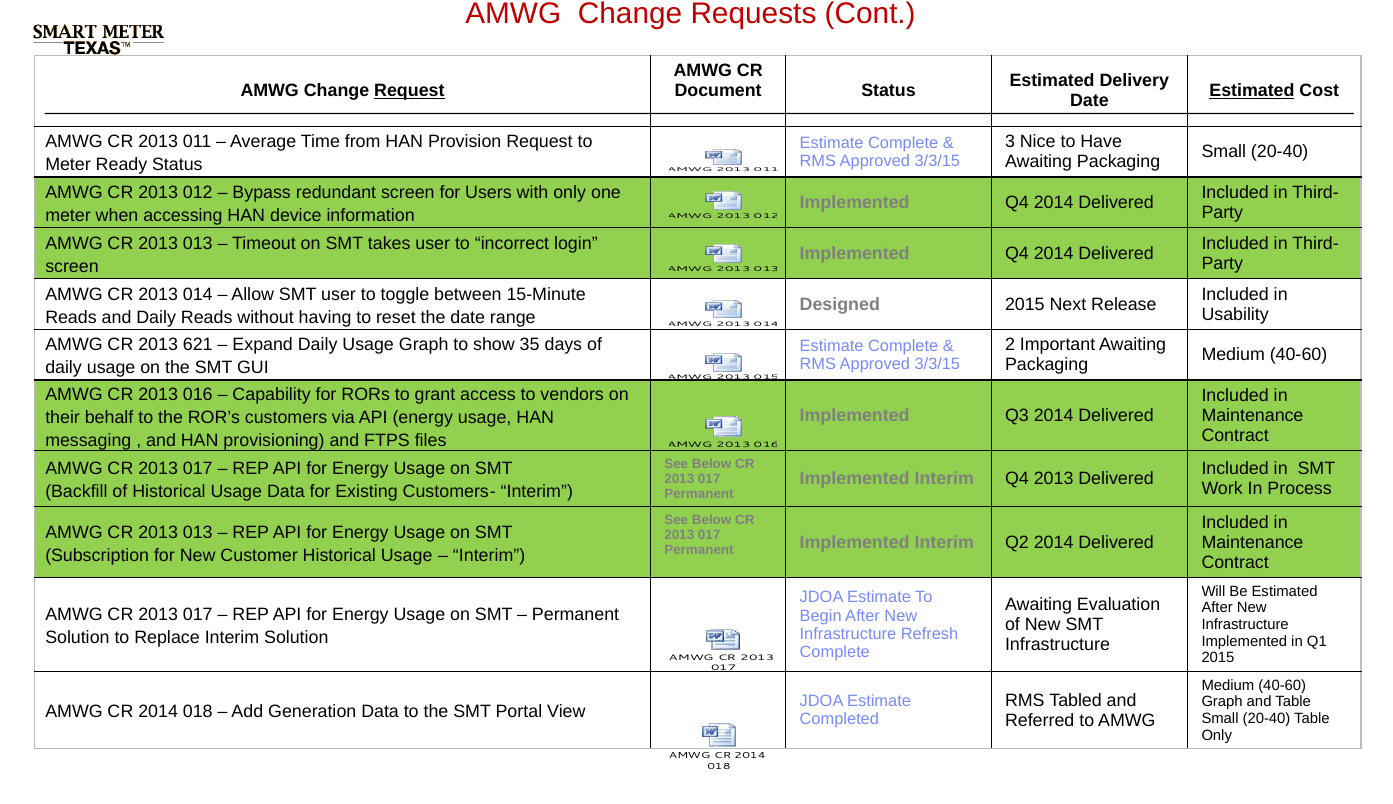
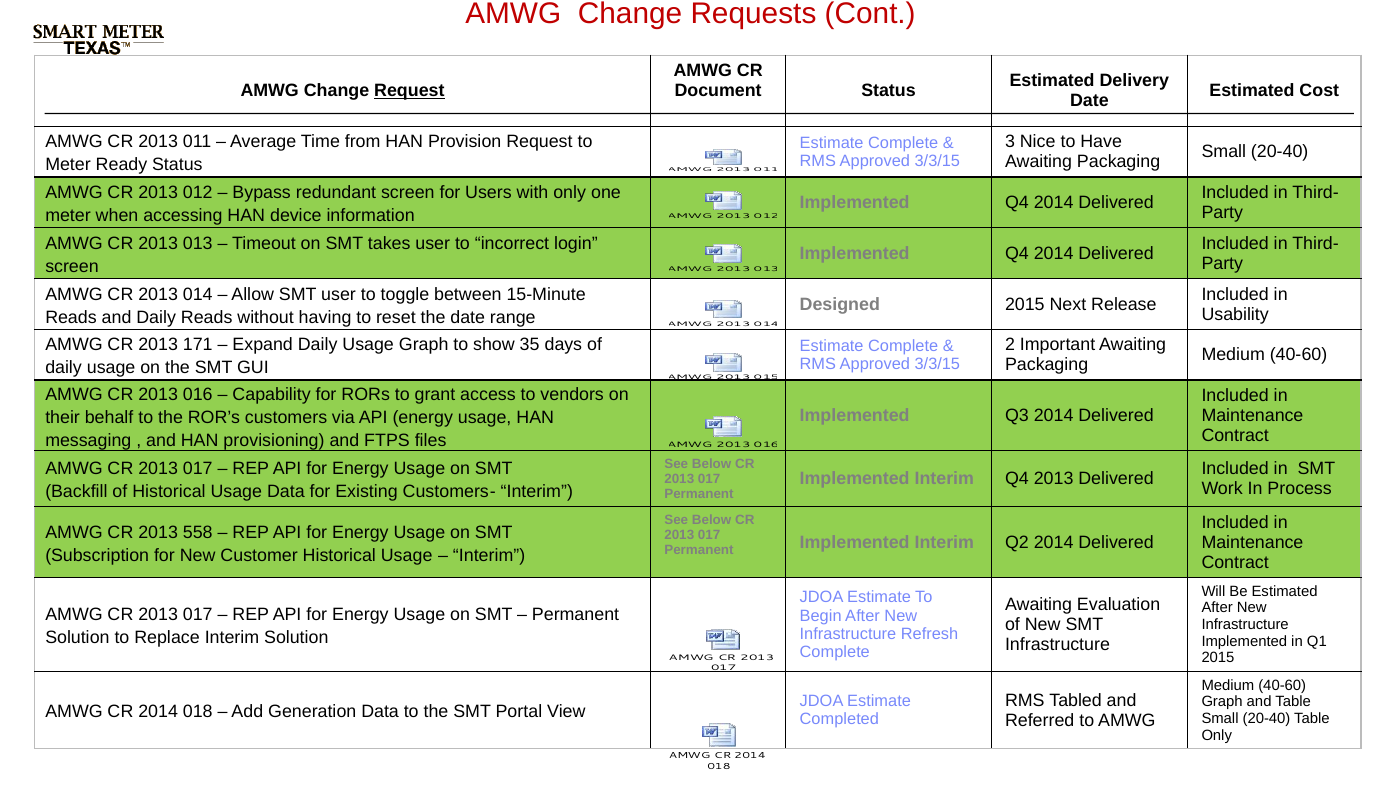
Estimated at (1252, 91) underline: present -> none
621: 621 -> 171
013 at (198, 532): 013 -> 558
